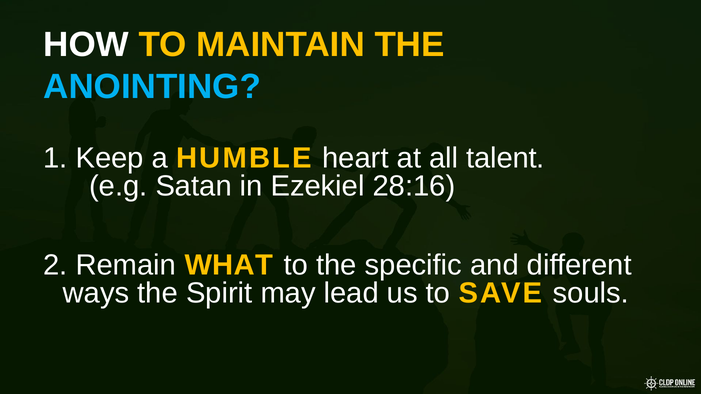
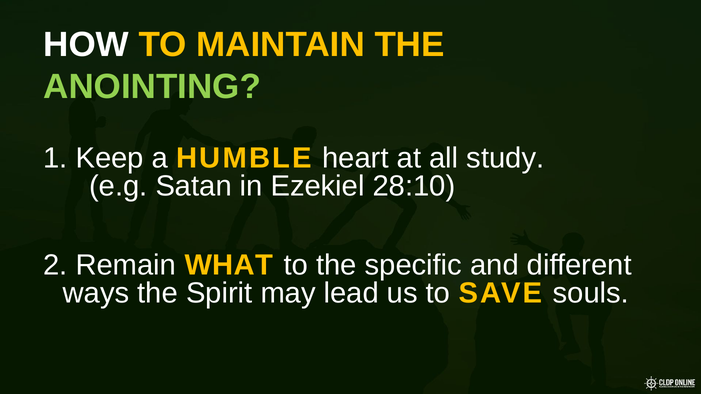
ANOINTING colour: light blue -> light green
talent: talent -> study
28:16: 28:16 -> 28:10
